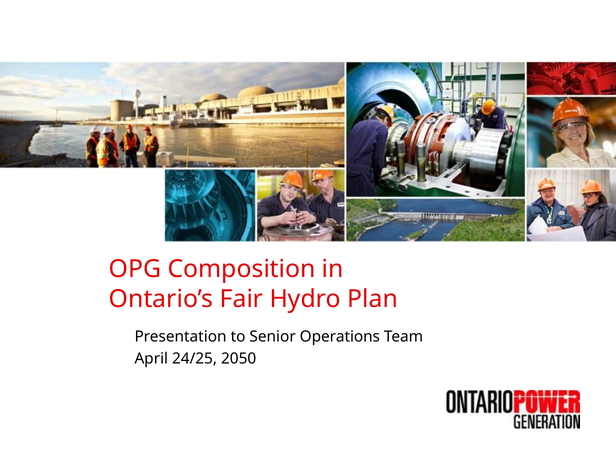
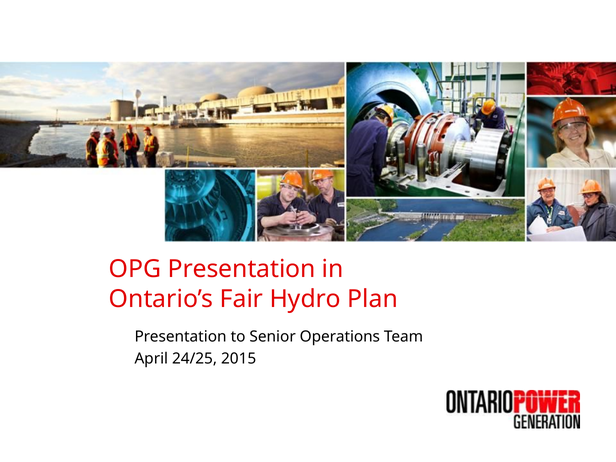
OPG Composition: Composition -> Presentation
2050: 2050 -> 2015
